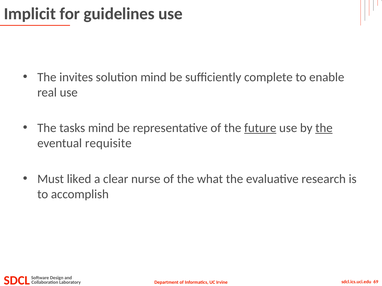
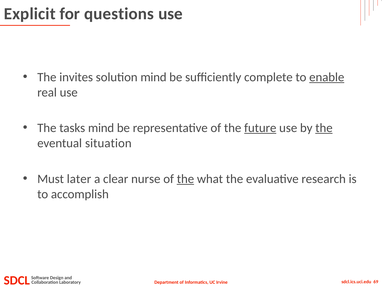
Implicit: Implicit -> Explicit
guidelines: guidelines -> questions
enable underline: none -> present
requisite: requisite -> situation
liked: liked -> later
the at (185, 179) underline: none -> present
